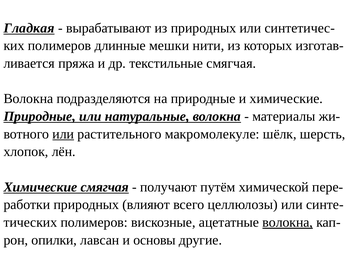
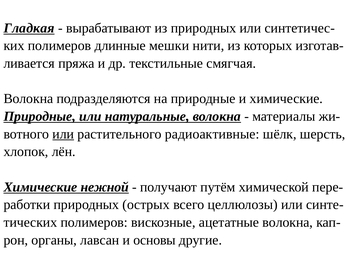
макромолекуле: макромолекуле -> радиоактивные
Химические смягчая: смягчая -> нежной
влияют: влияют -> острых
волокна at (288, 223) underline: present -> none
опилки: опилки -> органы
